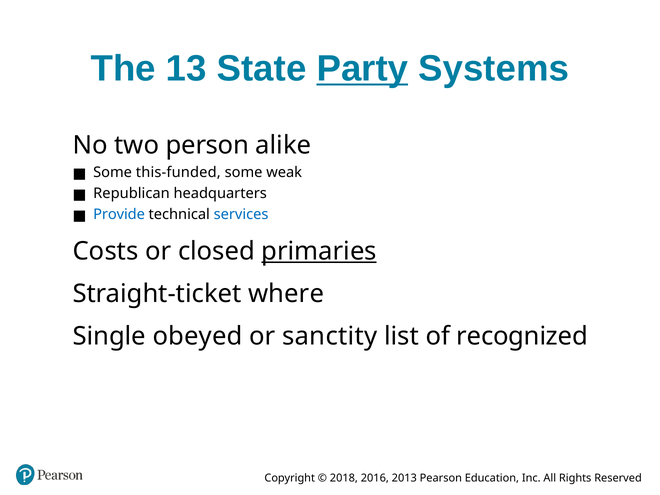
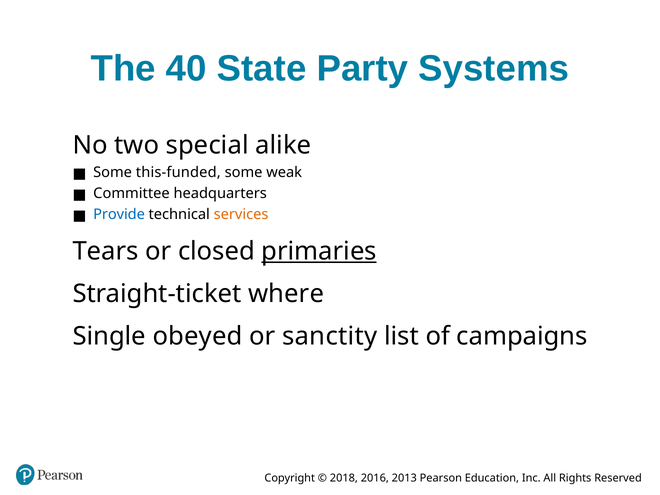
13: 13 -> 40
Party underline: present -> none
person: person -> special
Republican: Republican -> Committee
services colour: blue -> orange
Costs: Costs -> Tears
recognized: recognized -> campaigns
